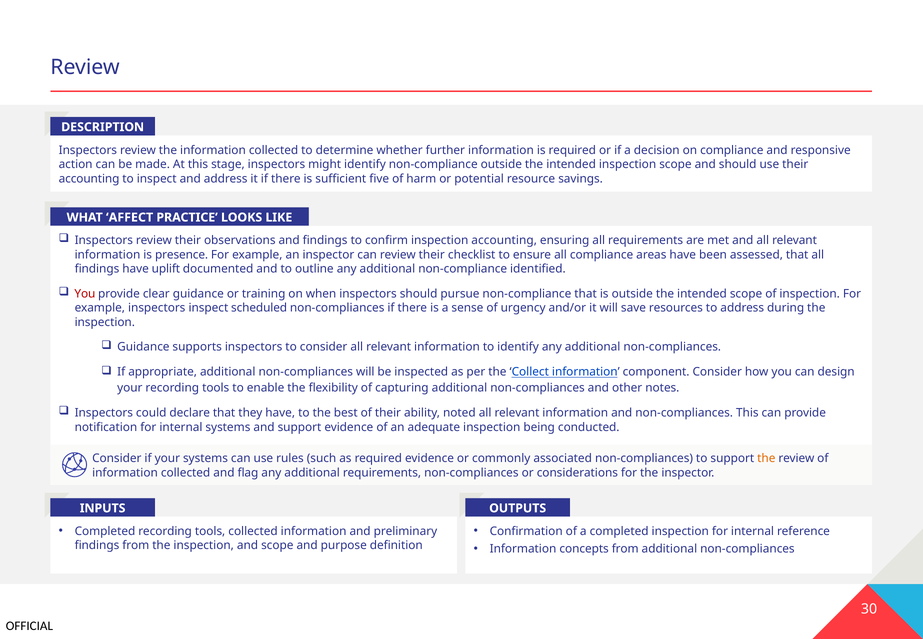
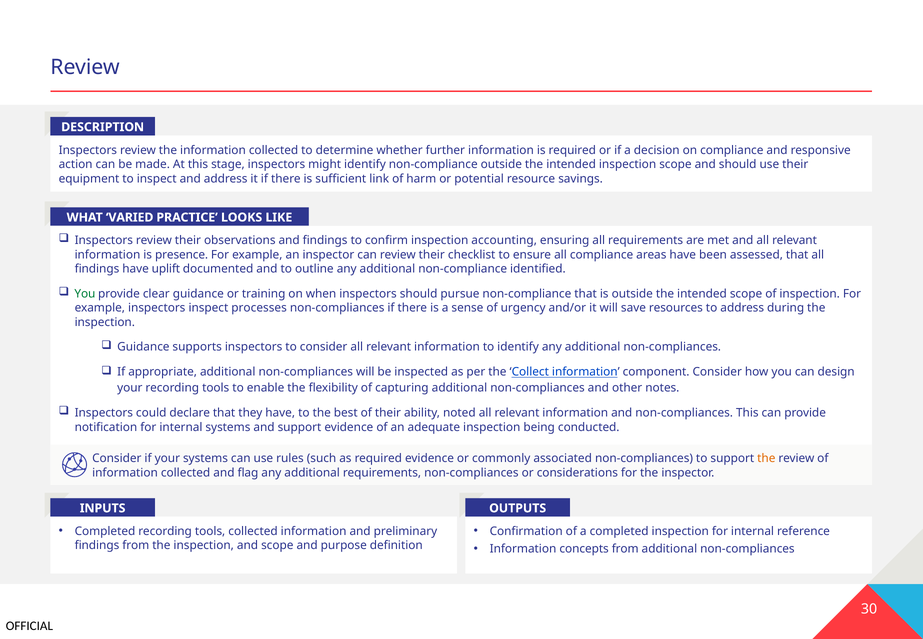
accounting at (89, 179): accounting -> equipment
five: five -> link
AFFECT: AFFECT -> VARIED
You at (85, 294) colour: red -> green
scheduled: scheduled -> processes
